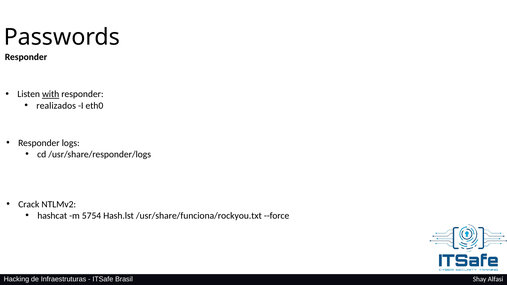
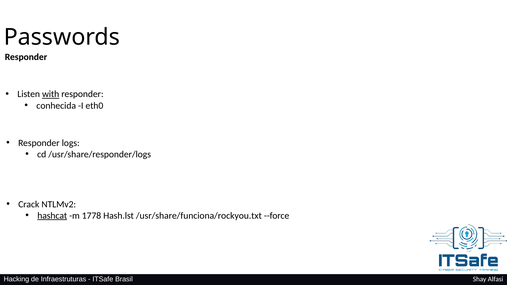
realizados: realizados -> conhecida
hashcat underline: none -> present
5754: 5754 -> 1778
